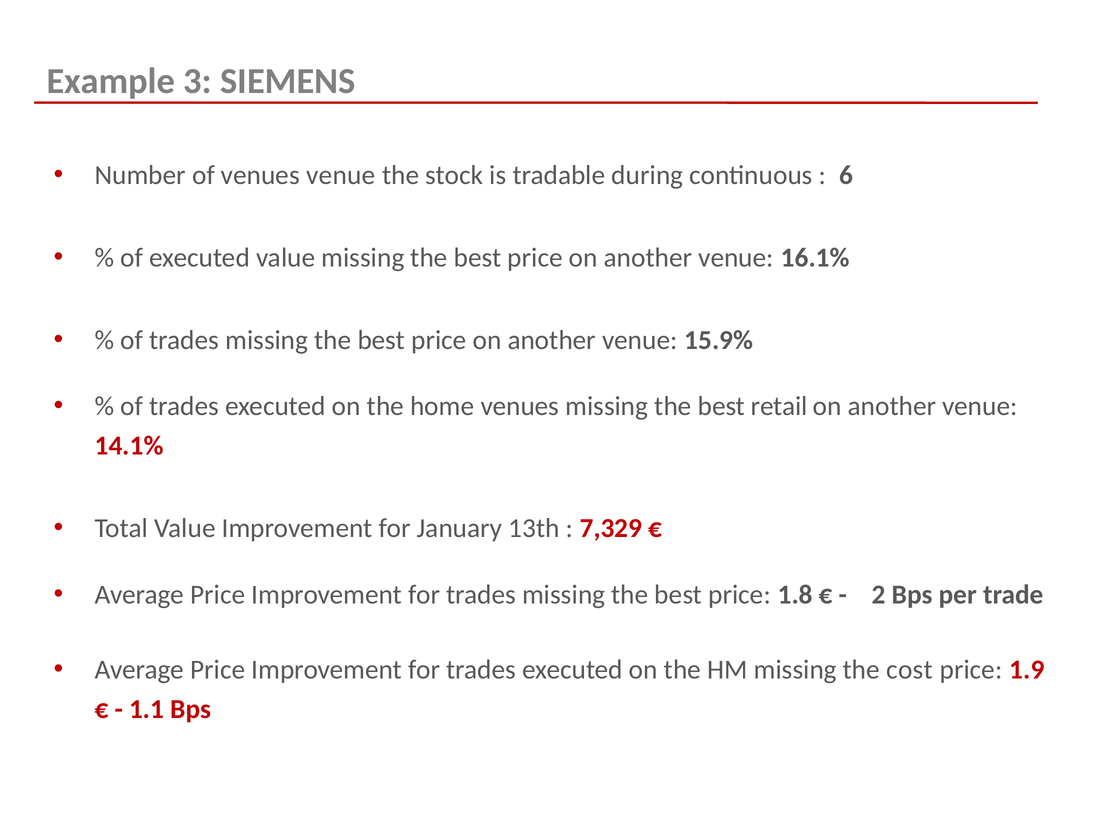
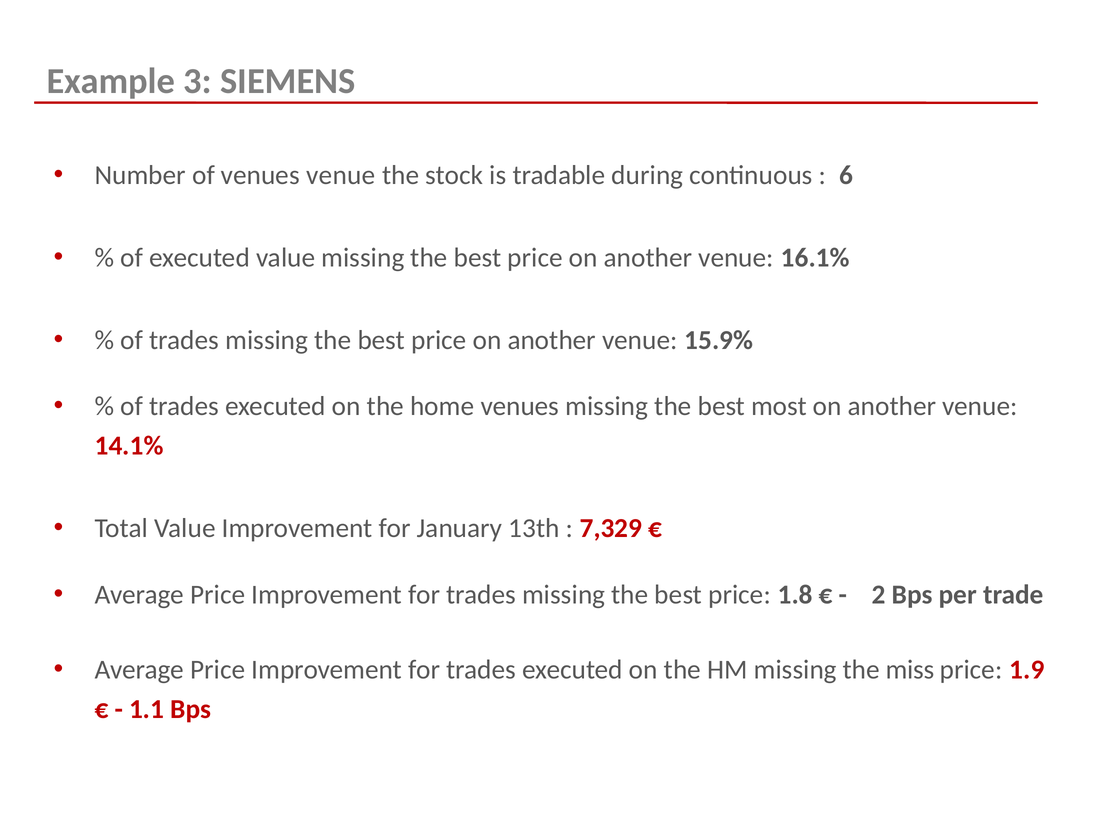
retail: retail -> most
cost: cost -> miss
